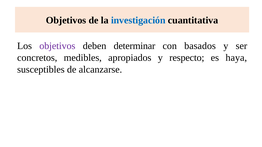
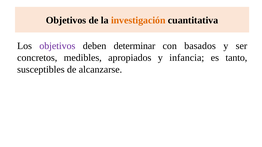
investigación colour: blue -> orange
respecto: respecto -> infancia
haya: haya -> tanto
